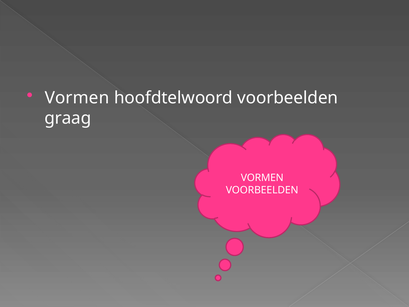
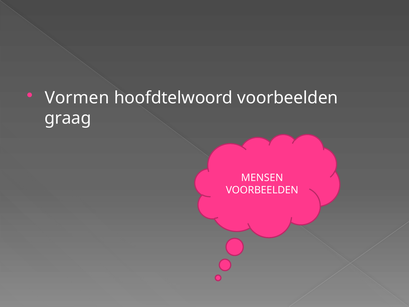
VORMEN at (262, 178): VORMEN -> MENSEN
